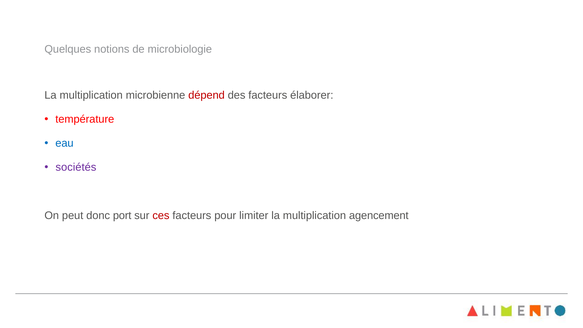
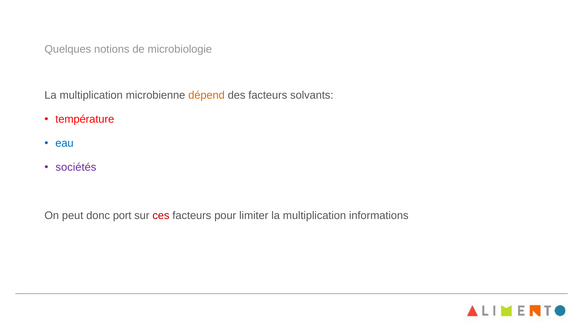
dépend colour: red -> orange
élaborer: élaborer -> solvants
agencement: agencement -> informations
